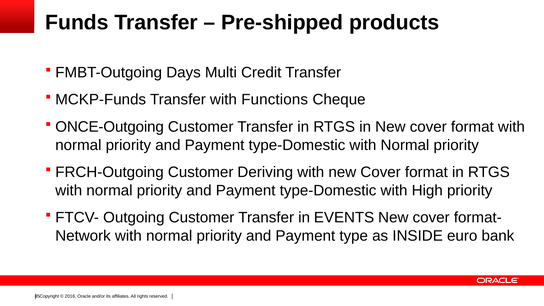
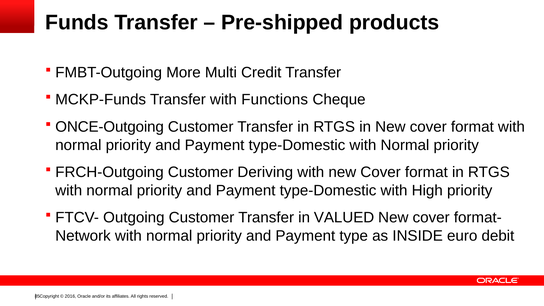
Days: Days -> More
EVENTS: EVENTS -> VALUED
bank: bank -> debit
